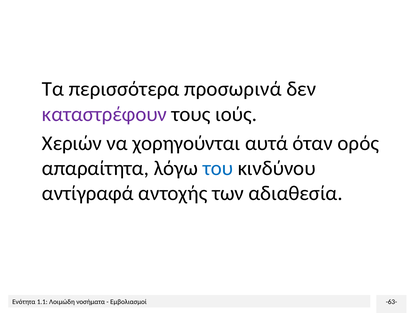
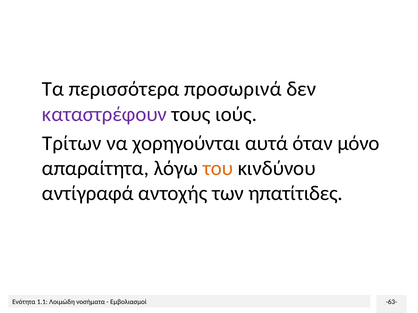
Χεριών: Χεριών -> Τρίτων
ορός: ορός -> μόνο
του colour: blue -> orange
αδιαθεσία: αδιαθεσία -> ηπατίτιδες
